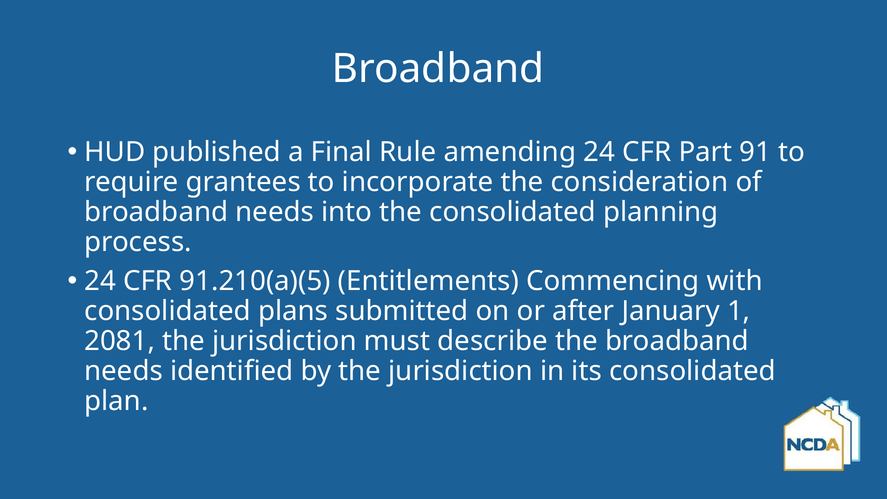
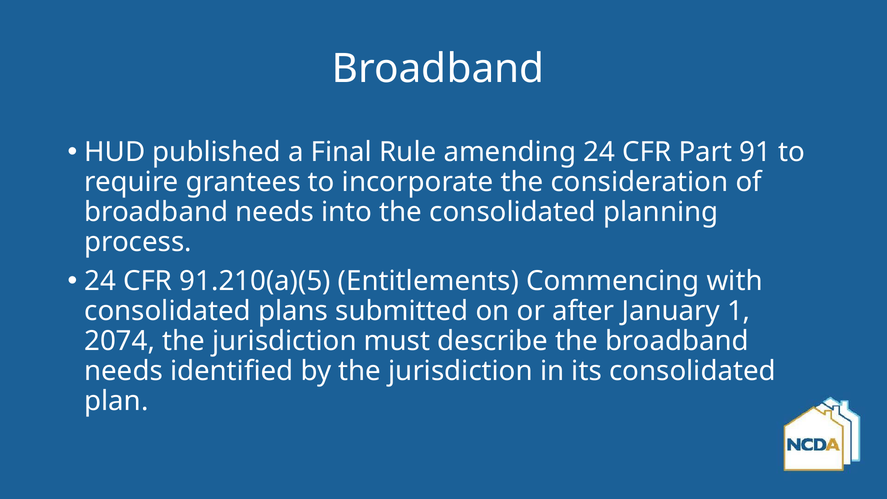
2081: 2081 -> 2074
